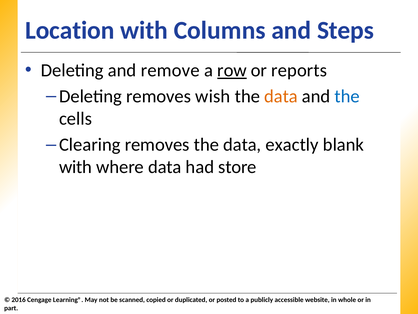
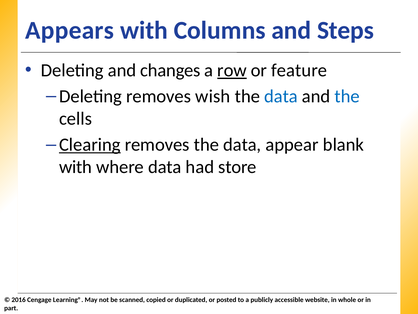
Location: Location -> Appears
remove: remove -> changes
reports: reports -> feature
data at (281, 96) colour: orange -> blue
Clearing underline: none -> present
exactly: exactly -> appear
